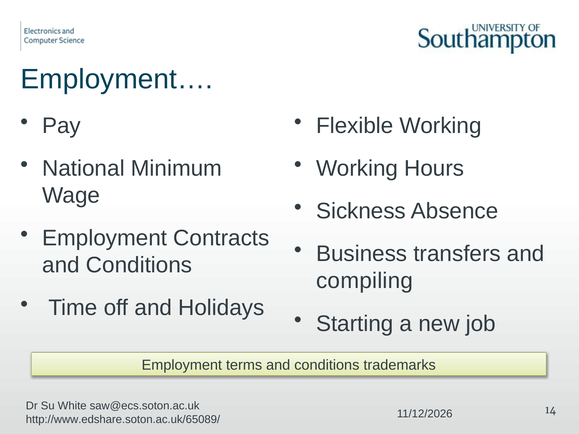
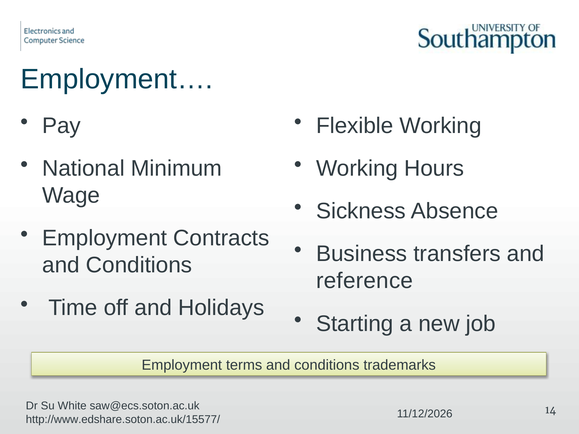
compiling: compiling -> reference
http://www.edshare.soton.ac.uk/65089/: http://www.edshare.soton.ac.uk/65089/ -> http://www.edshare.soton.ac.uk/15577/
